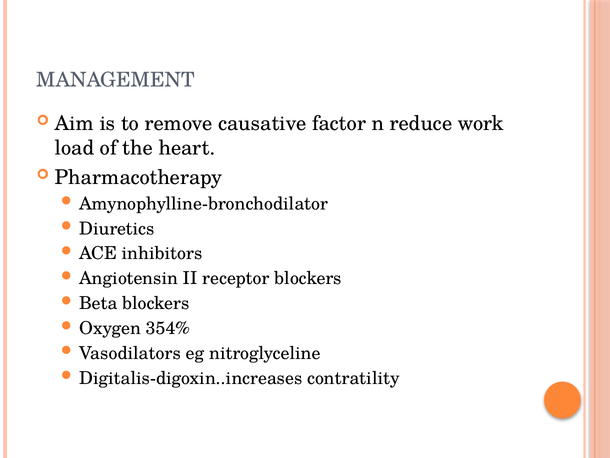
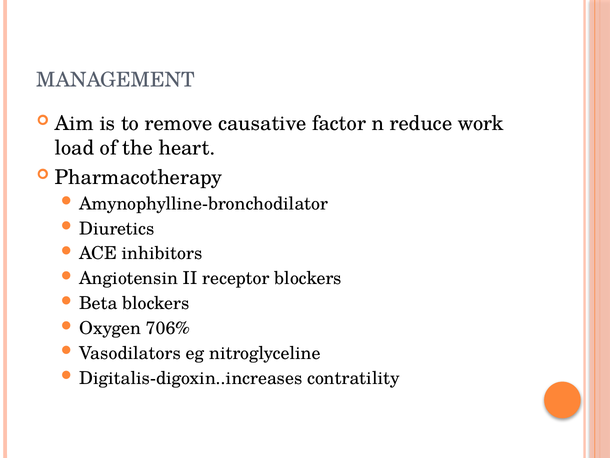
354%: 354% -> 706%
